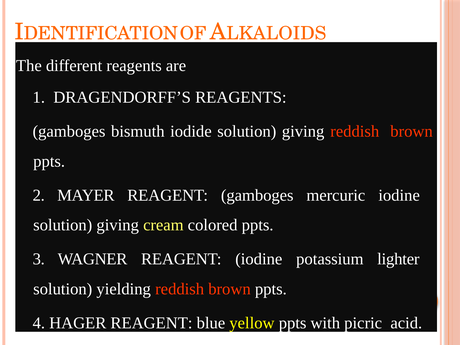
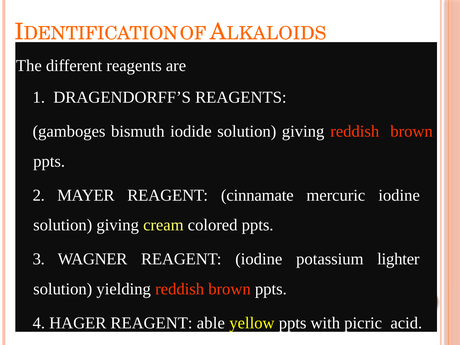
REAGENT gamboges: gamboges -> cinnamate
blue: blue -> able
